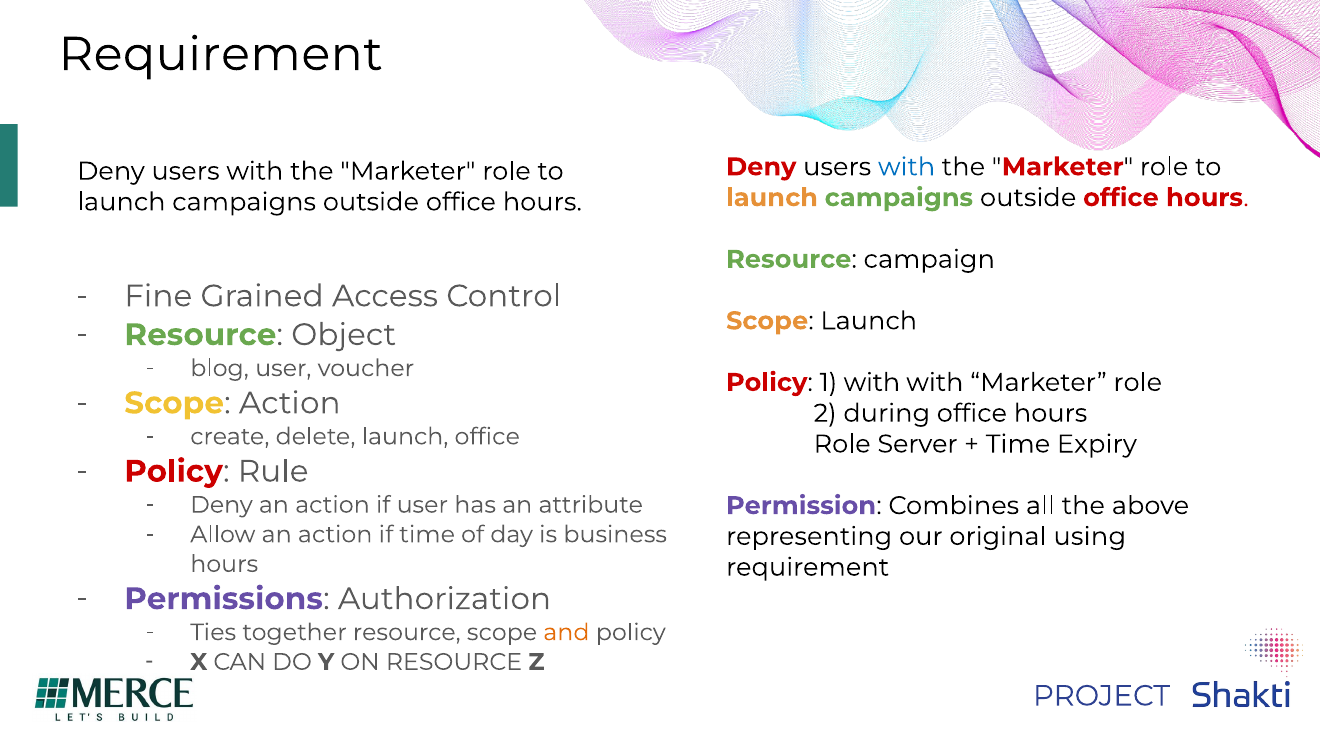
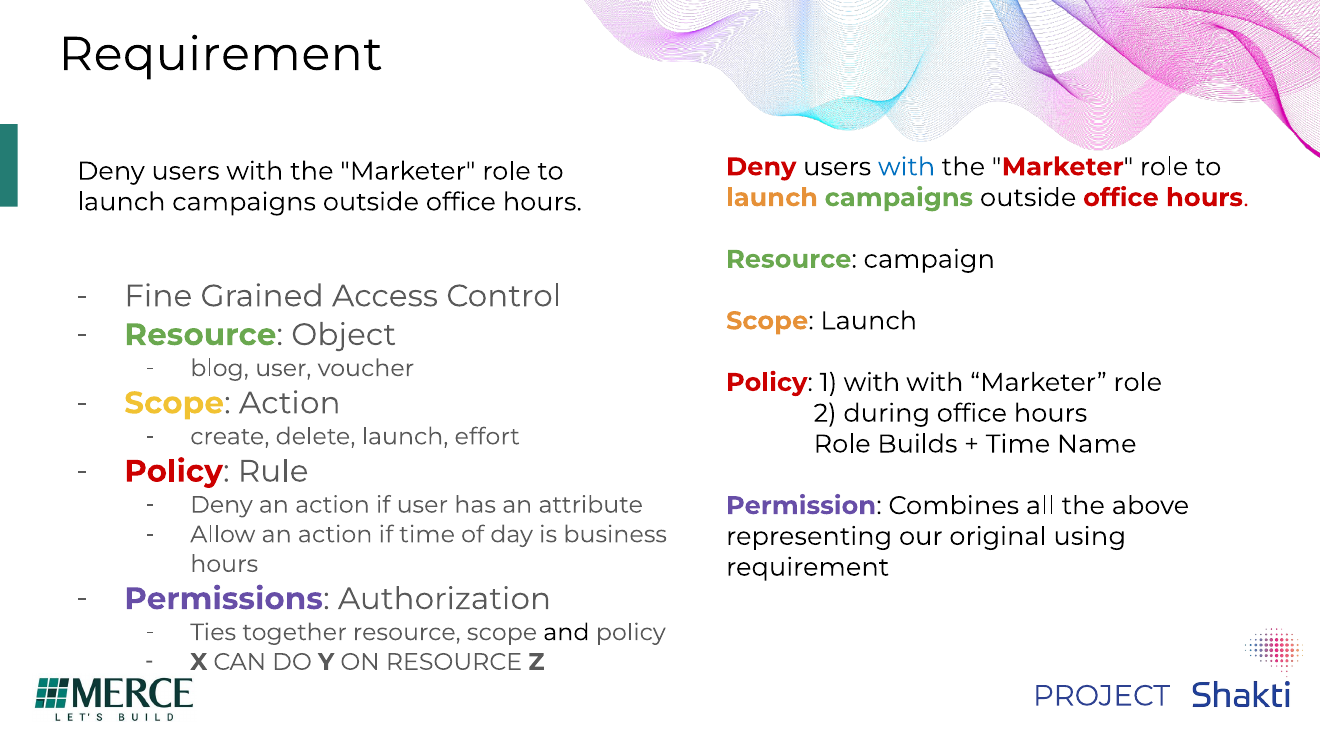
launch office: office -> effort
Server: Server -> Builds
Expiry: Expiry -> Name
and colour: orange -> black
